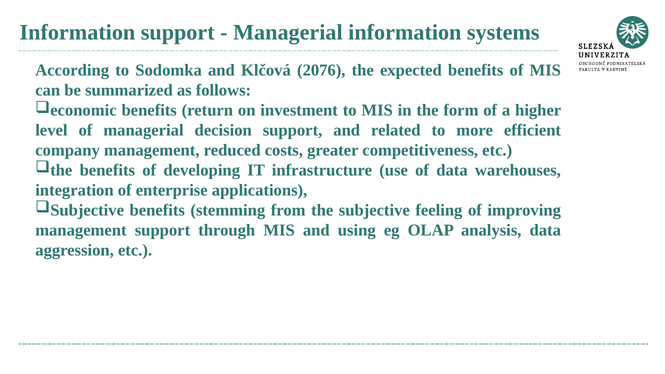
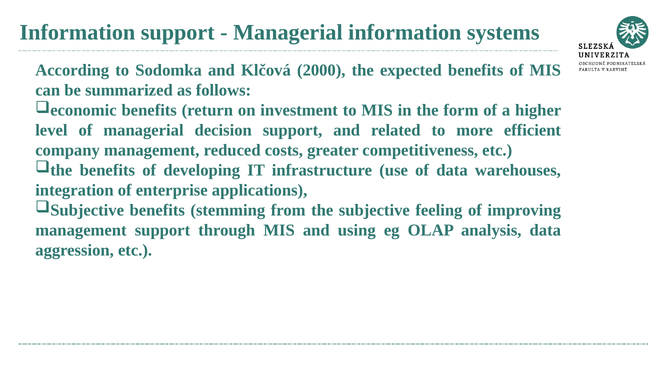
2076: 2076 -> 2000
